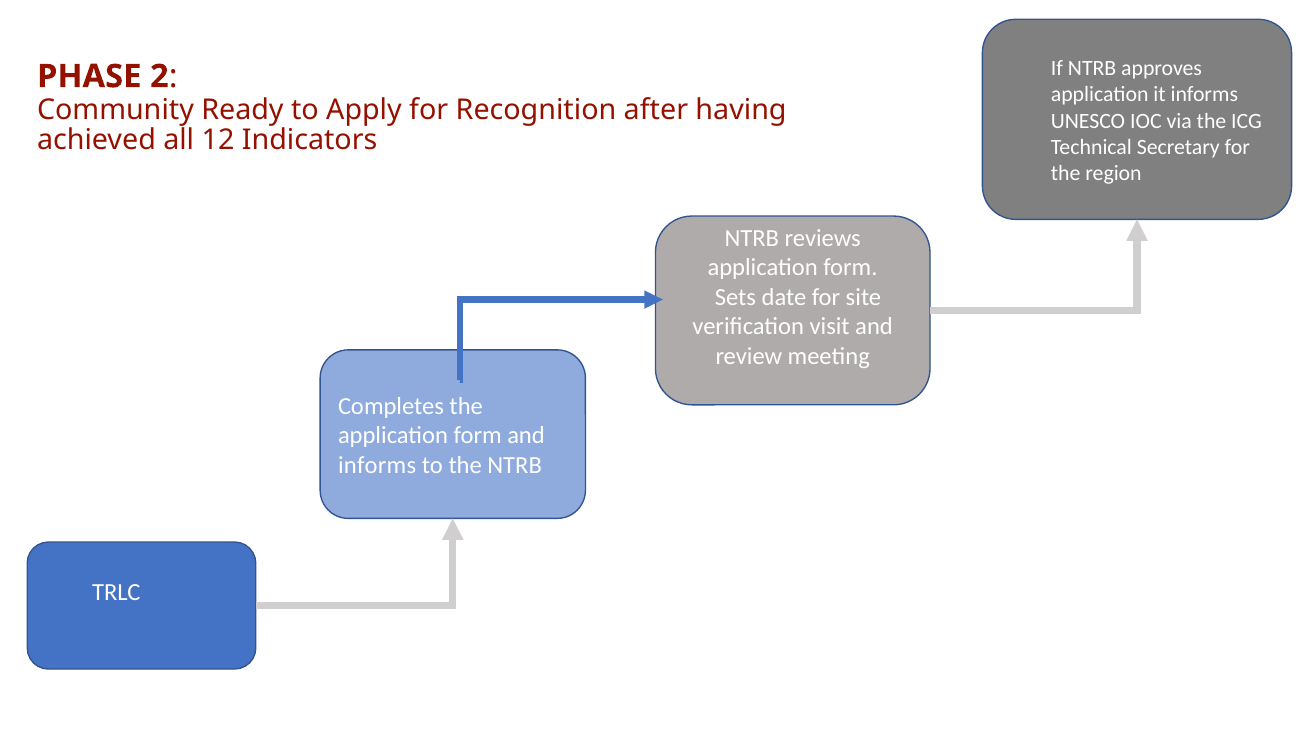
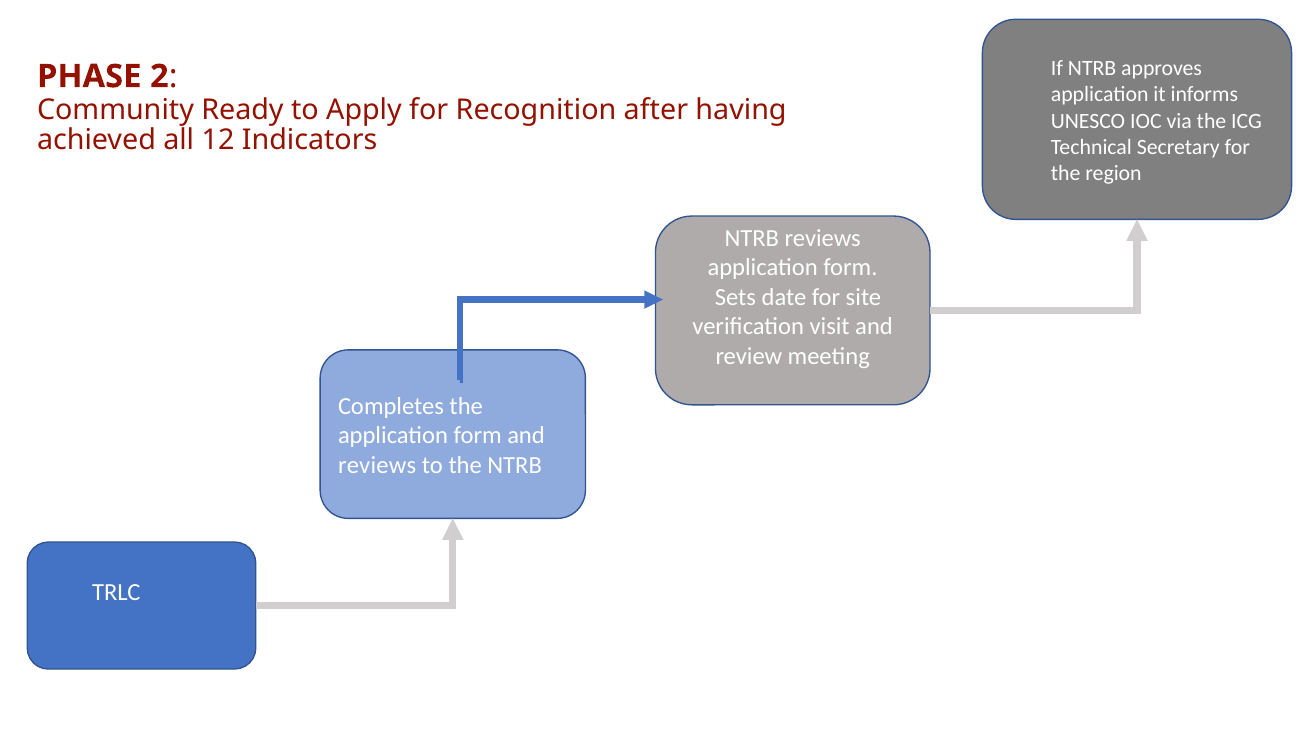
informs at (377, 466): informs -> reviews
